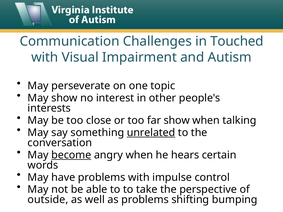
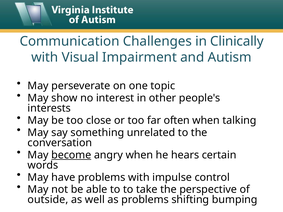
Touched: Touched -> Clinically
far show: show -> often
unrelated underline: present -> none
